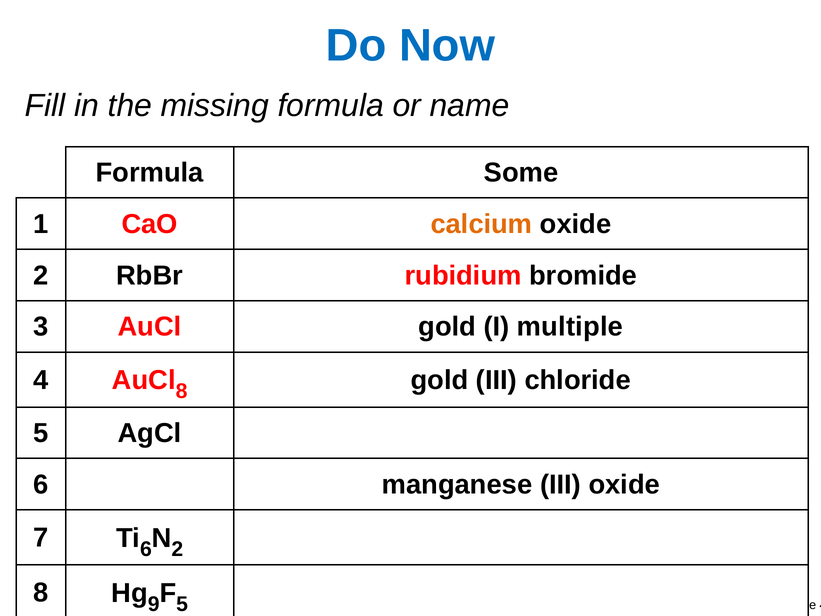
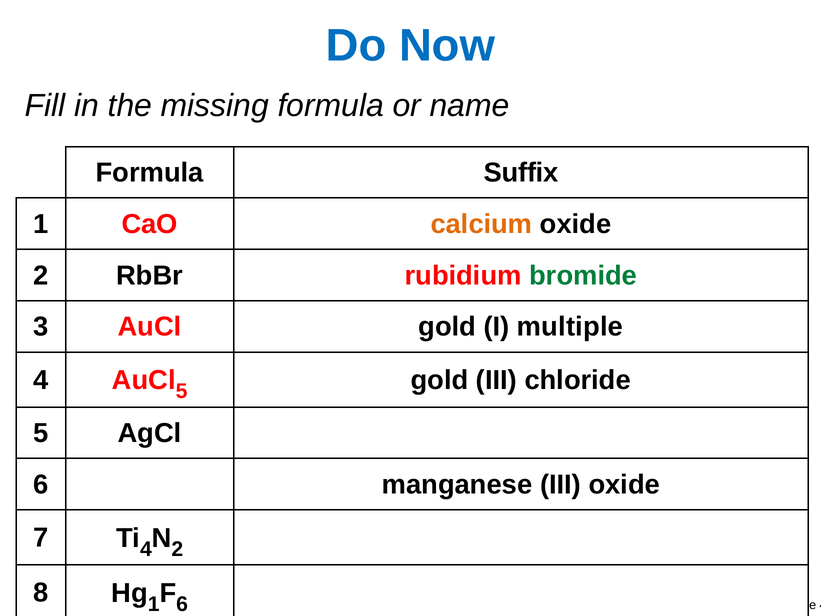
Some: Some -> Suffix
bromide colour: black -> green
AuCl 8: 8 -> 5
6 at (146, 549): 6 -> 4
9 at (154, 604): 9 -> 1
5 at (182, 604): 5 -> 6
